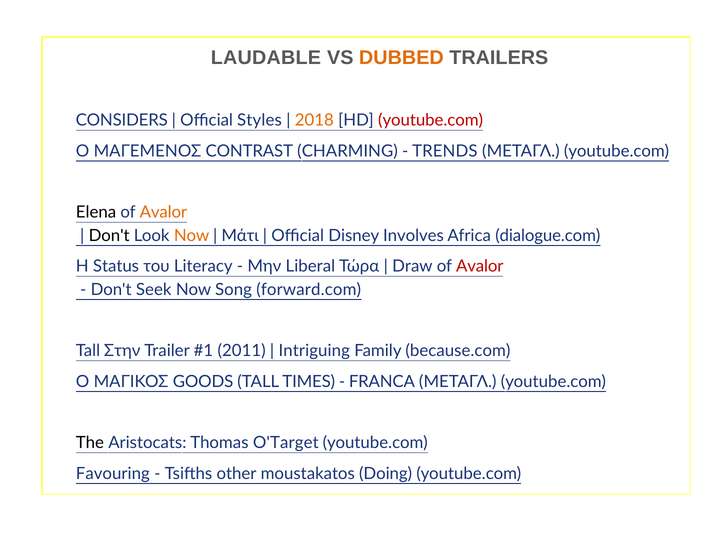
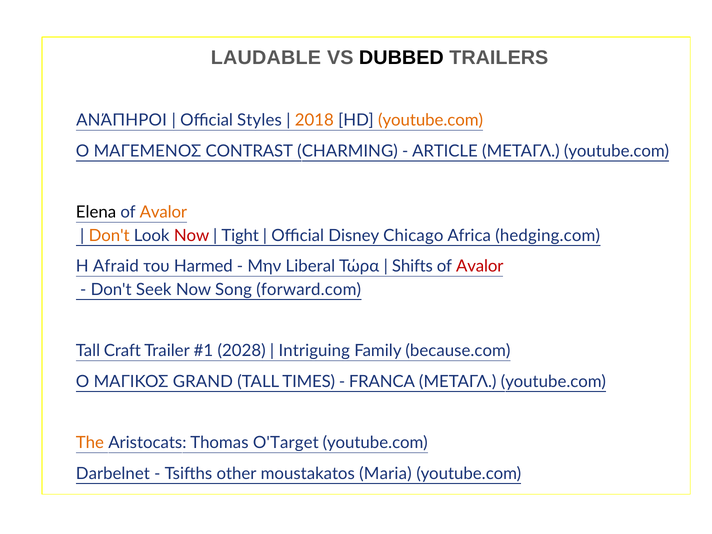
DUBBED colour: orange -> black
CONSIDERS: CONSIDERS -> ΑΝΆΠΗΡΟΙ
youtube.com at (431, 120) colour: red -> orange
TRENDS: TRENDS -> ARTICLE
Don't at (109, 236) colour: black -> orange
Now at (192, 236) colour: orange -> red
Μάτι: Μάτι -> Tight
Involves: Involves -> Chicago
dialogue.com: dialogue.com -> hedging.com
Status: Status -> Afraid
Literacy: Literacy -> Harmed
Draw: Draw -> Shifts
Στην: Στην -> Craft
2011: 2011 -> 2028
GOODS: GOODS -> GRAND
The colour: black -> orange
Favouring: Favouring -> Darbelnet
Doing: Doing -> Maria
